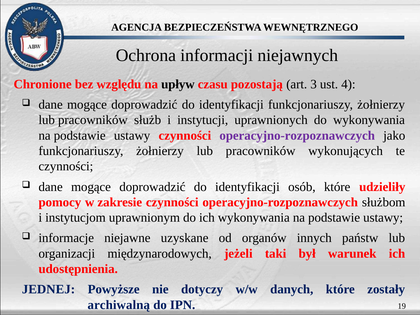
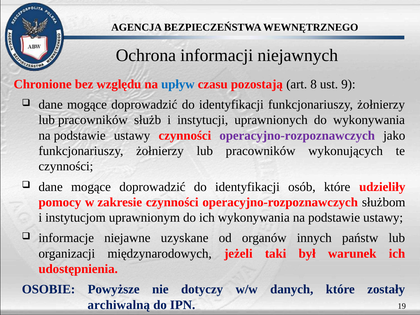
upływ colour: black -> blue
3: 3 -> 8
4: 4 -> 9
JEDNEJ: JEDNEJ -> OSOBIE
